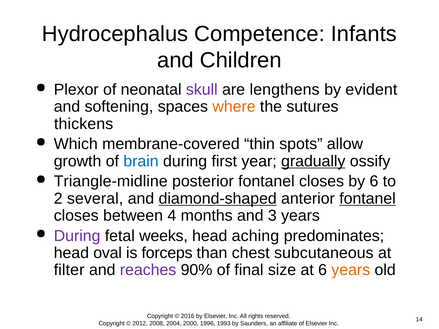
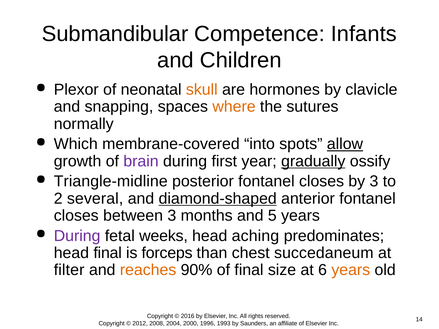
Hydrocephalus: Hydrocephalus -> Submandibular
skull colour: purple -> orange
lengthens: lengthens -> hormones
evident: evident -> clavicle
softening: softening -> snapping
thickens: thickens -> normally
thin: thin -> into
allow underline: none -> present
brain colour: blue -> purple
by 6: 6 -> 3
fontanel at (367, 199) underline: present -> none
between 4: 4 -> 3
3: 3 -> 5
head oval: oval -> final
subcutaneous: subcutaneous -> succedaneum
reaches colour: purple -> orange
